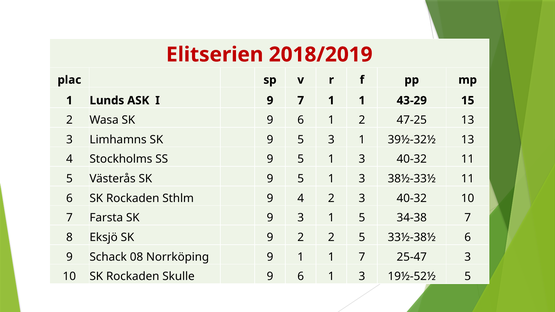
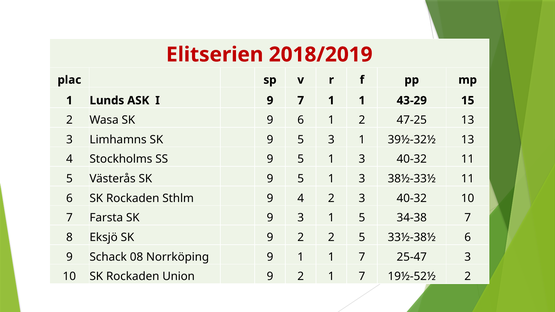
Skulle: Skulle -> Union
6 at (301, 277): 6 -> 2
3 at (362, 277): 3 -> 7
19½-52½ 5: 5 -> 2
